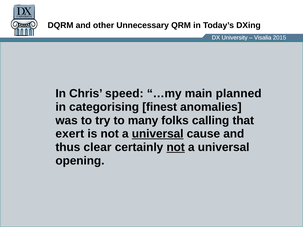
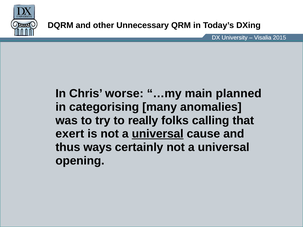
speed: speed -> worse
finest: finest -> many
many: many -> really
clear: clear -> ways
not at (176, 147) underline: present -> none
